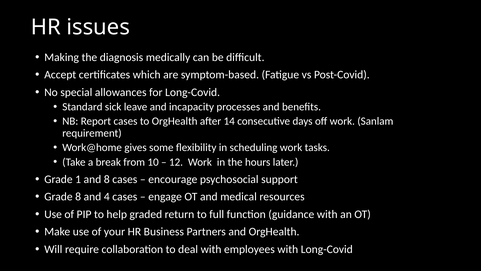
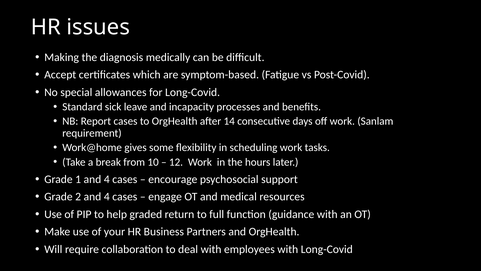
1 and 8: 8 -> 4
Grade 8: 8 -> 2
